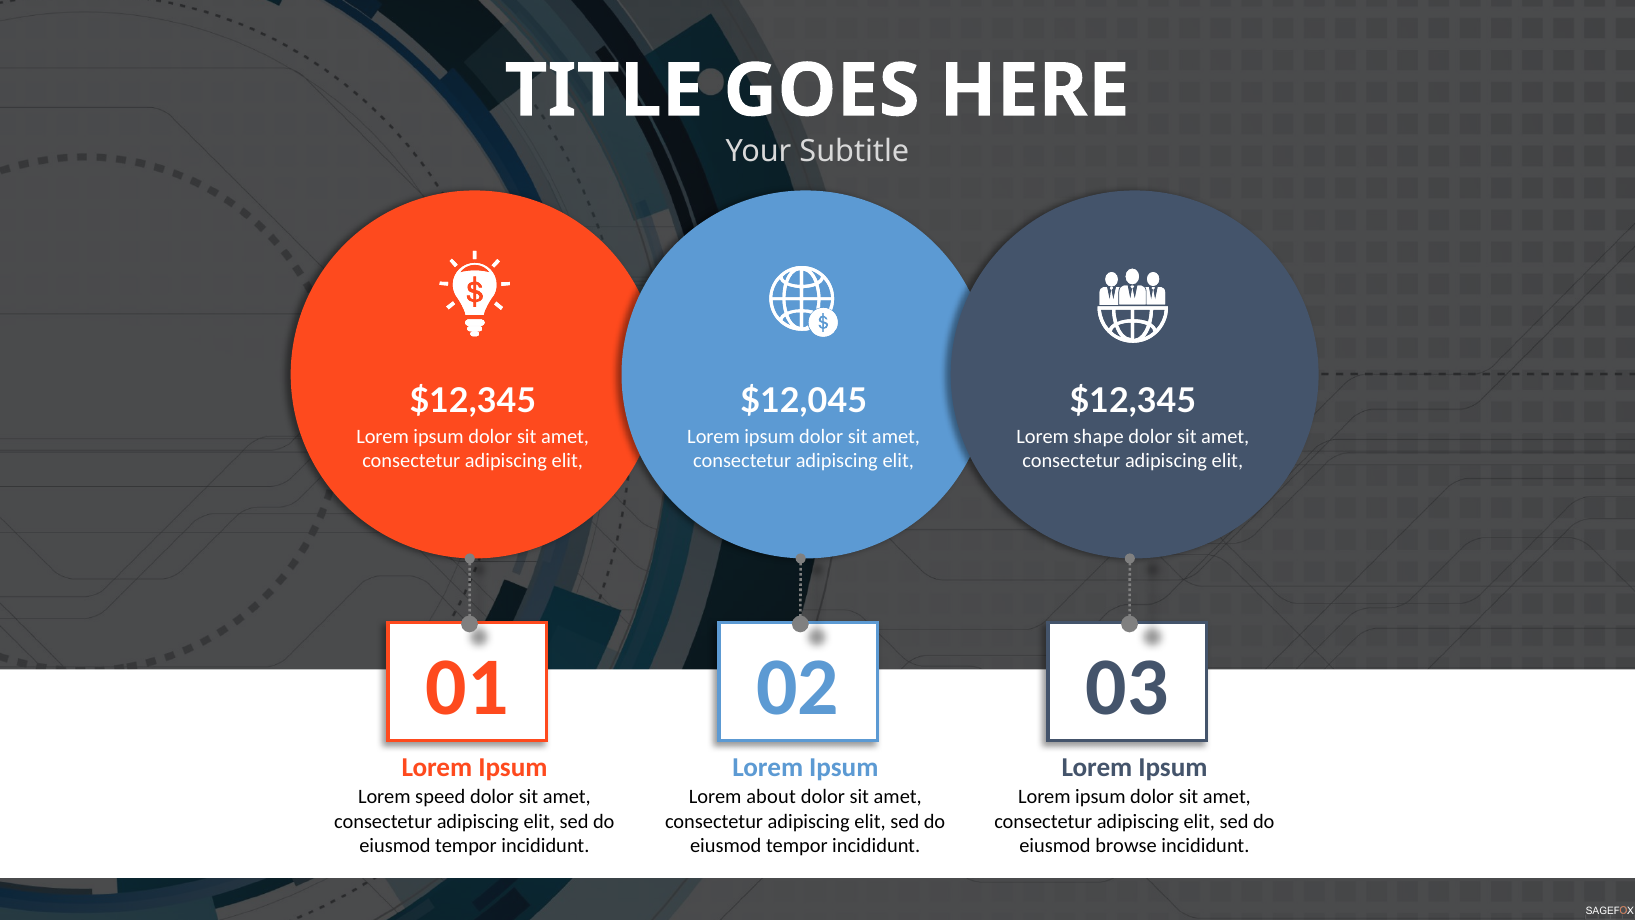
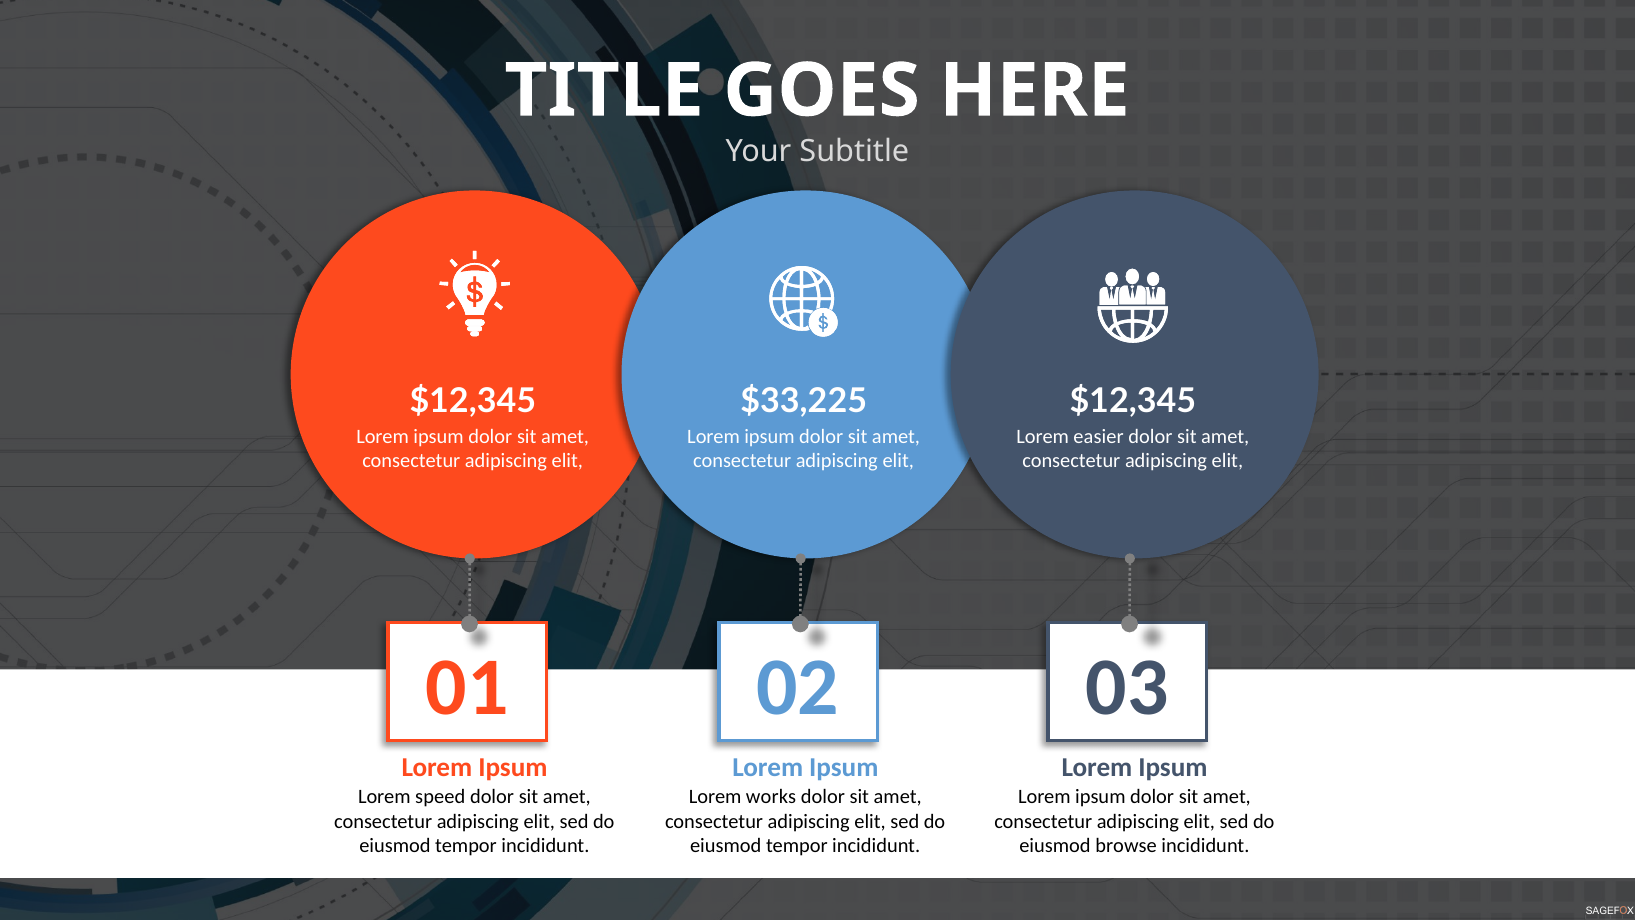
$12,045: $12,045 -> $33,225
shape: shape -> easier
about: about -> works
